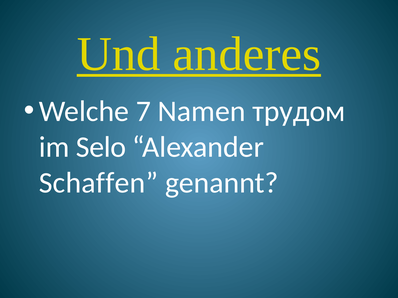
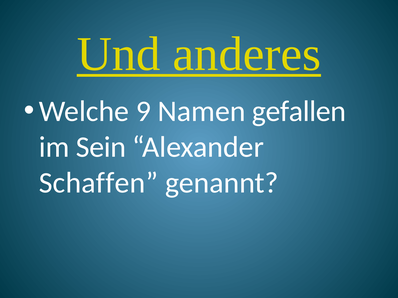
7: 7 -> 9
трудом: трудом -> gefallen
Selo: Selo -> Sein
